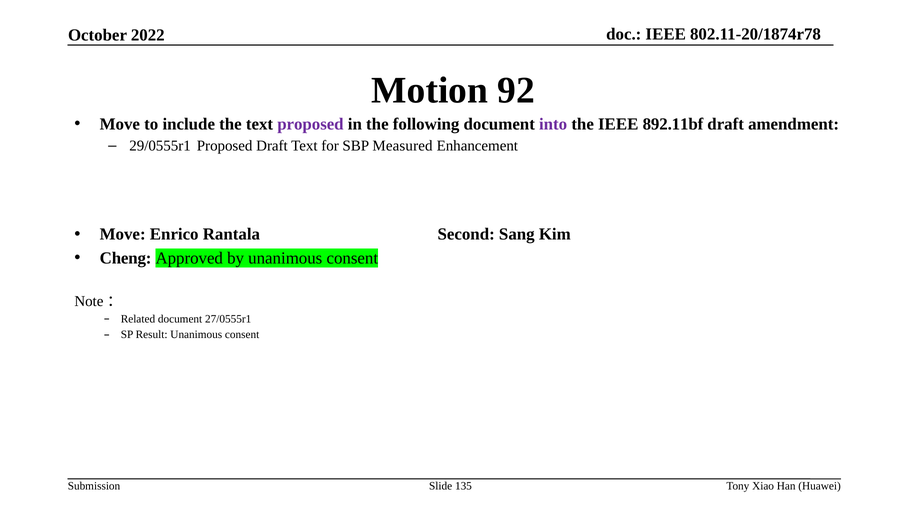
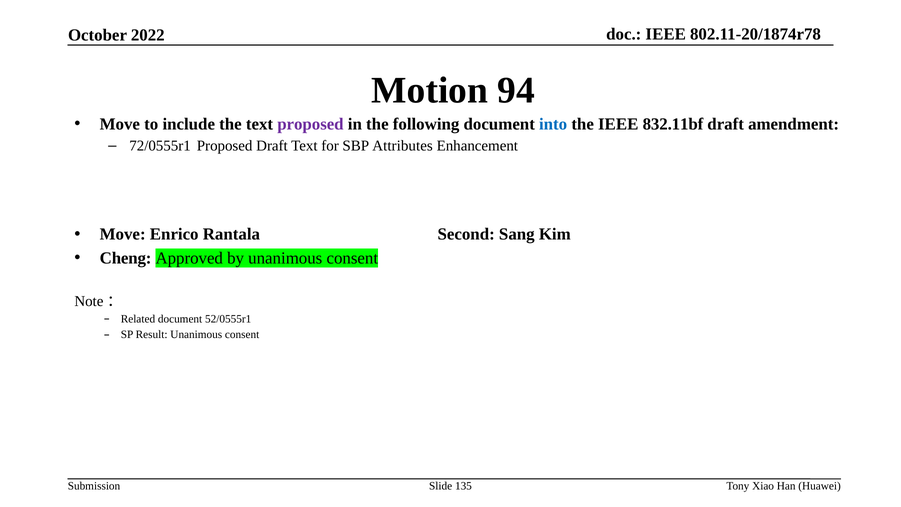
92: 92 -> 94
into colour: purple -> blue
892.11bf: 892.11bf -> 832.11bf
29/0555r1: 29/0555r1 -> 72/0555r1
Measured: Measured -> Attributes
27/0555r1: 27/0555r1 -> 52/0555r1
